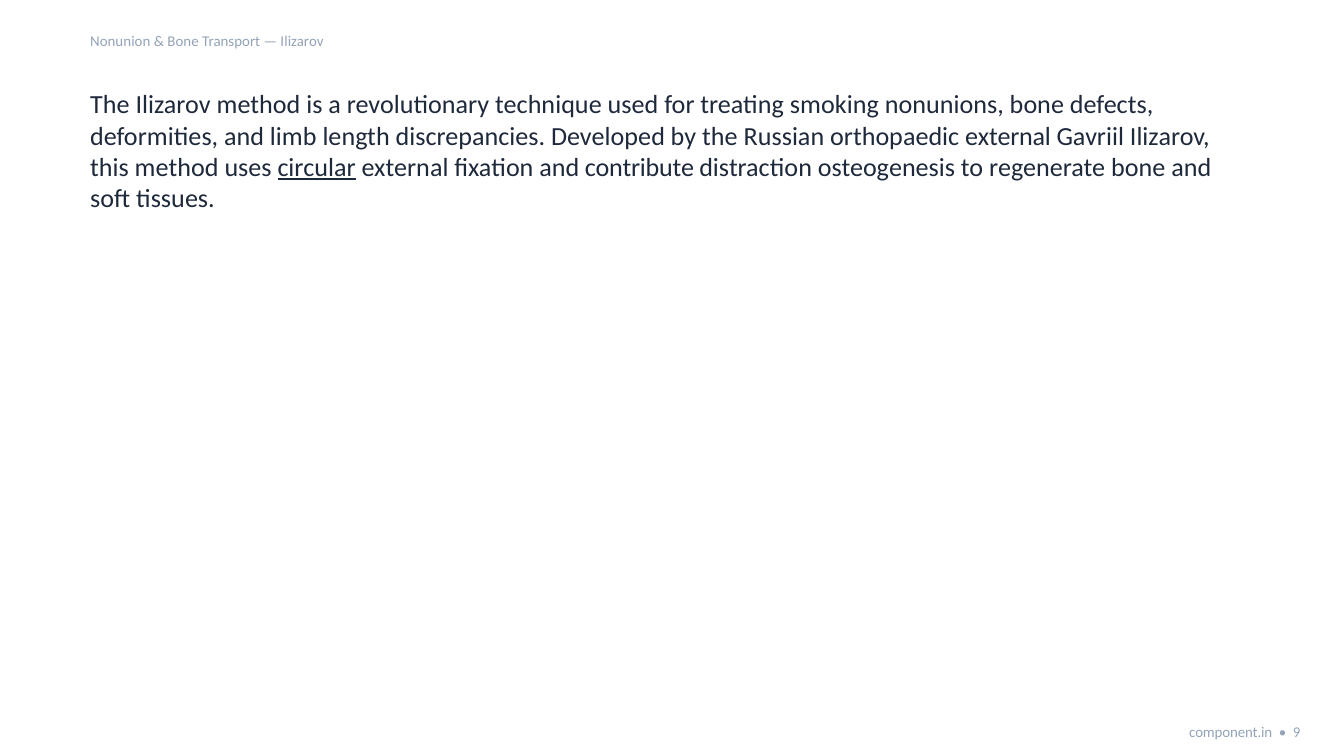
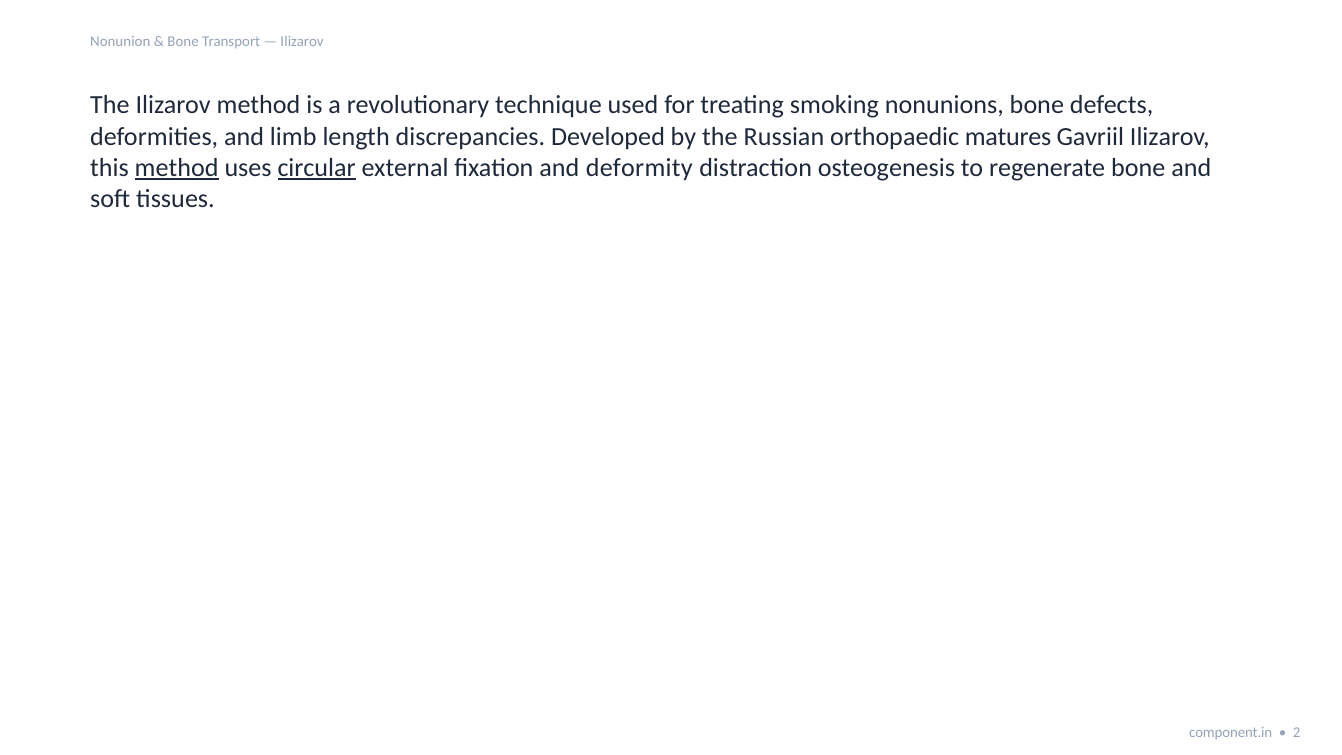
orthopaedic external: external -> matures
method at (177, 168) underline: none -> present
contribute: contribute -> deformity
9: 9 -> 2
